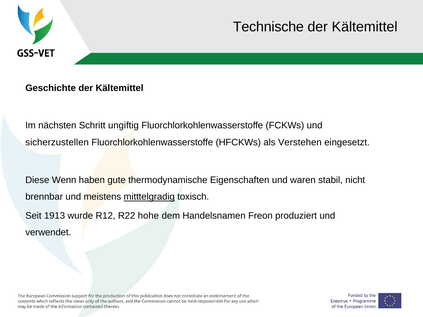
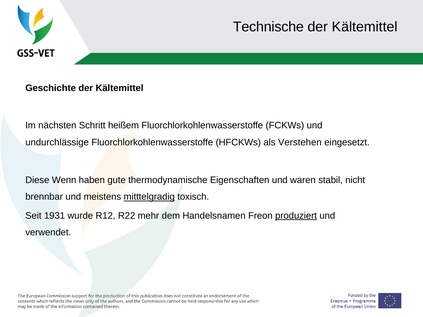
ungiftig: ungiftig -> heißem
sicherzustellen: sicherzustellen -> undurchlässige
1913: 1913 -> 1931
hohe: hohe -> mehr
produziert underline: none -> present
